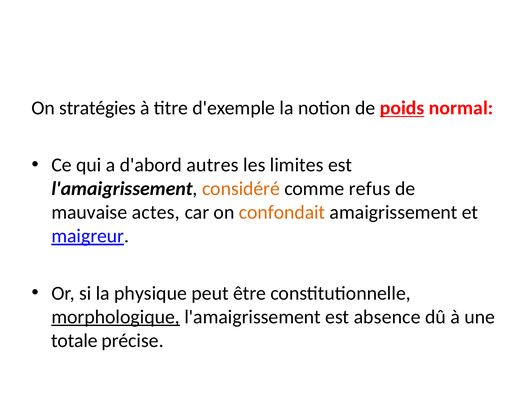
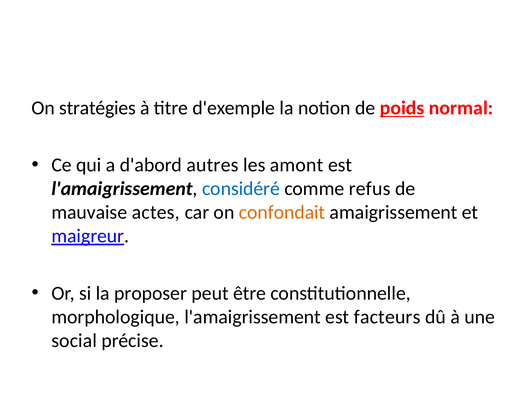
limites: limites -> amont
considéré colour: orange -> blue
physique: physique -> proposer
morphologique underline: present -> none
absence: absence -> facteurs
totale: totale -> social
